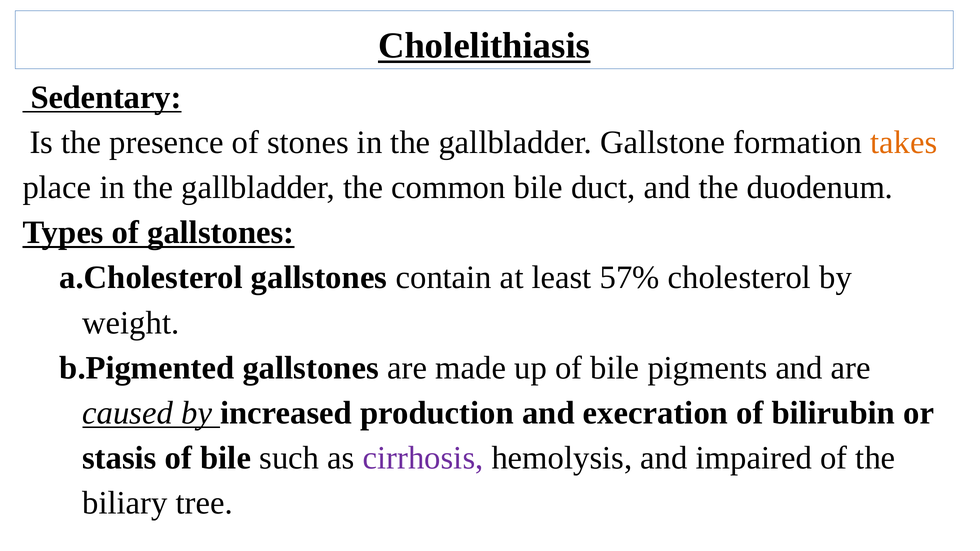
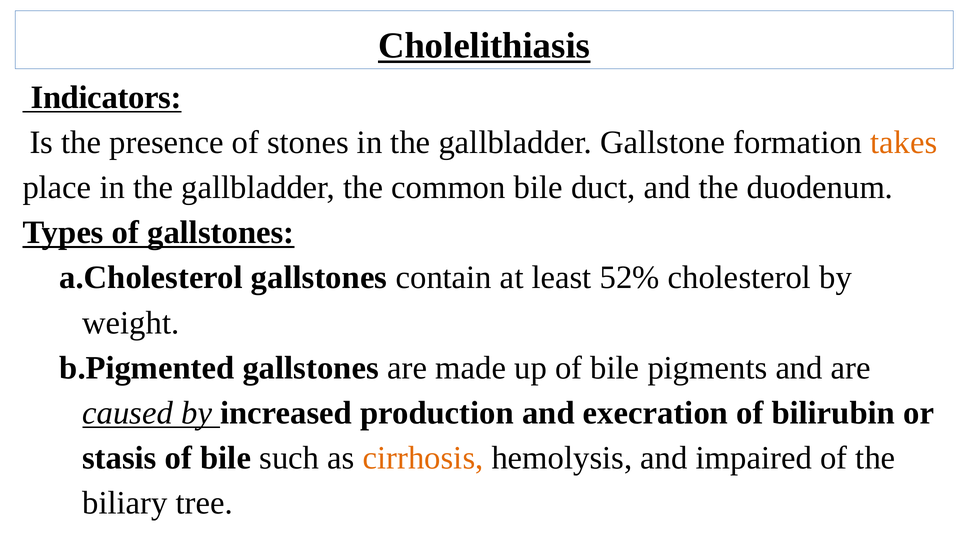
Sedentary: Sedentary -> Indicators
57%: 57% -> 52%
cirrhosis colour: purple -> orange
